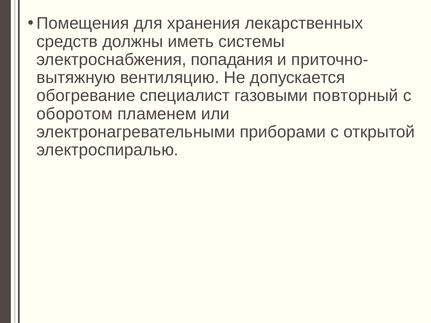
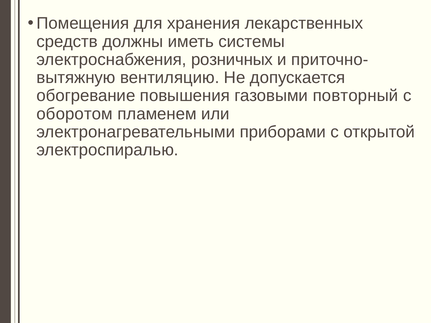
попадания: попадания -> розничных
специалист: специалист -> повышения
